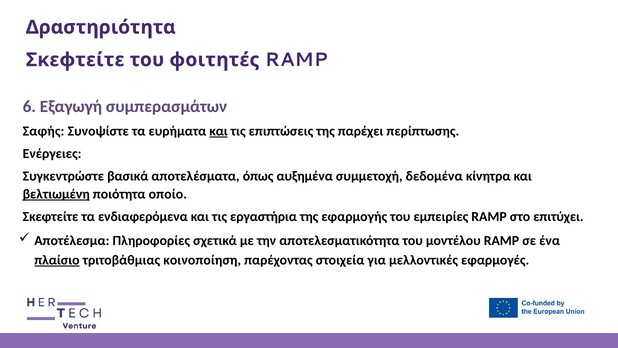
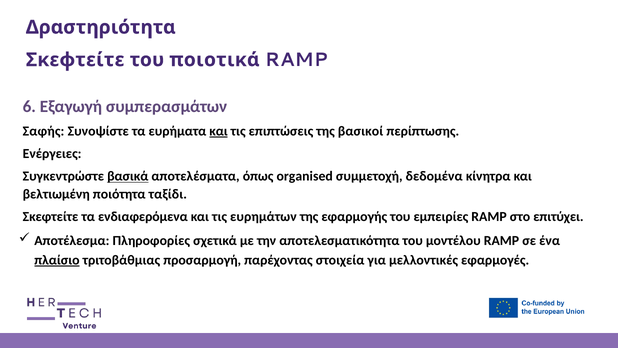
φοιτητές: φοιτητές -> ποιοτικά
παρέχει: παρέχει -> βασικοί
βασικά underline: none -> present
αυξημένα: αυξημένα -> organised
βελτιωμένη underline: present -> none
οποίο: οποίο -> ταξίδι
εργαστήρια: εργαστήρια -> ευρημάτων
κοινοποίηση: κοινοποίηση -> προσαρμογή
